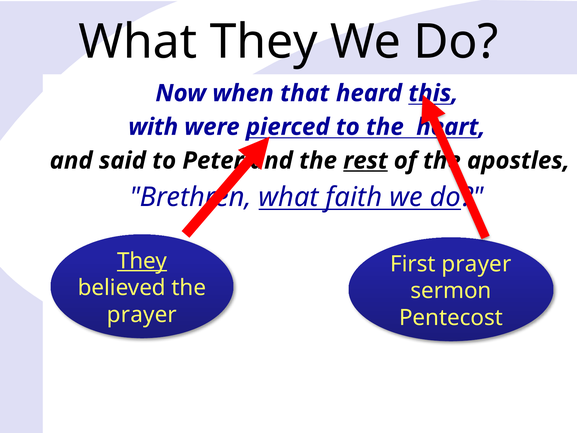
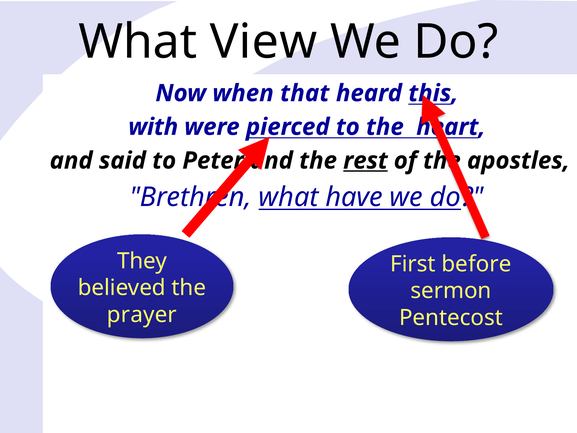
What They: They -> View
faith: faith -> have
They at (142, 261) underline: present -> none
First prayer: prayer -> before
